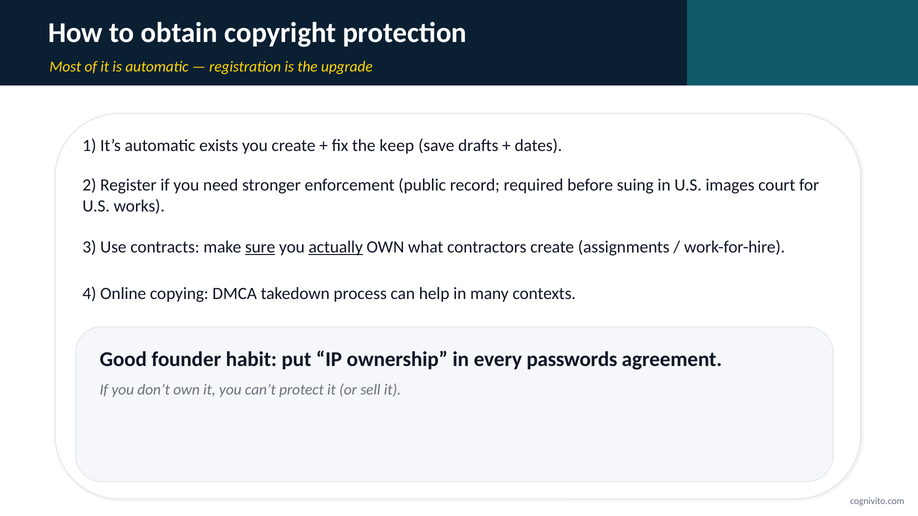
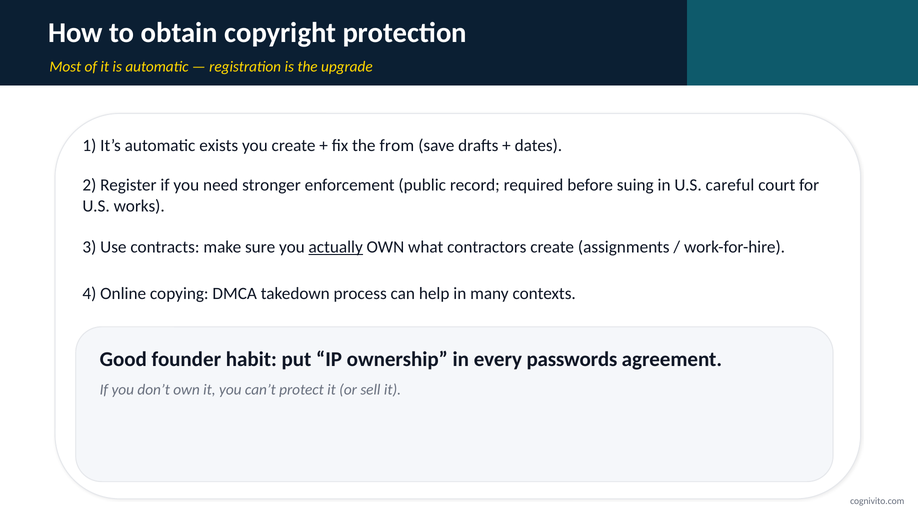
keep: keep -> from
images: images -> careful
sure underline: present -> none
